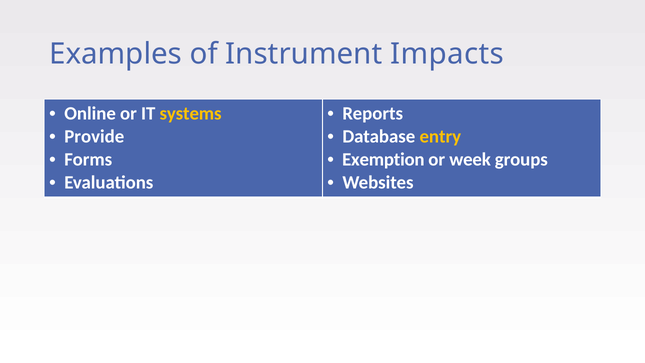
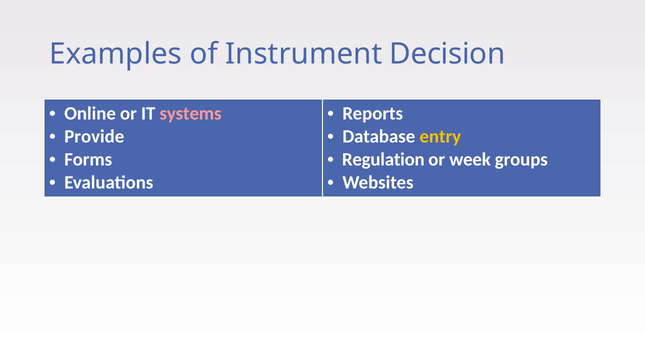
Impacts: Impacts -> Decision
systems colour: yellow -> pink
Exemption: Exemption -> Regulation
